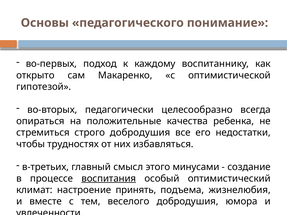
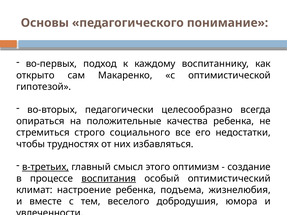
строго добродушия: добродушия -> социального
в-третьих underline: none -> present
минусами: минусами -> оптимизм
настроение принять: принять -> ребенка
